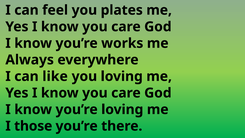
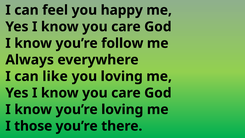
plates: plates -> happy
works: works -> follow
